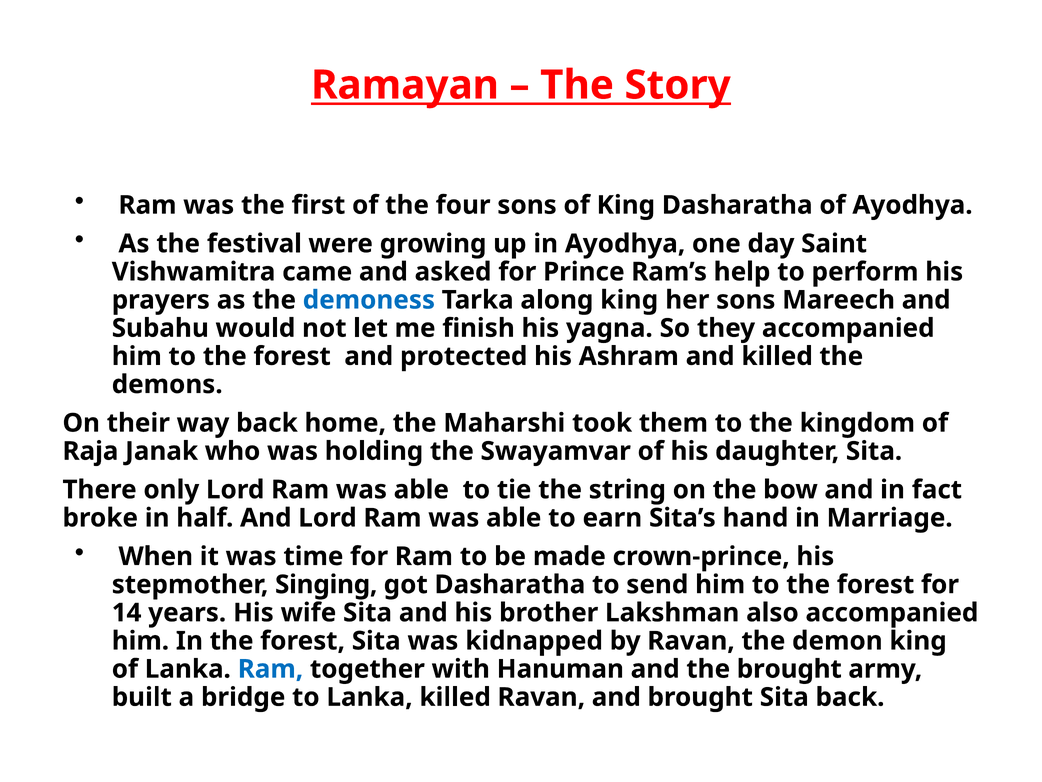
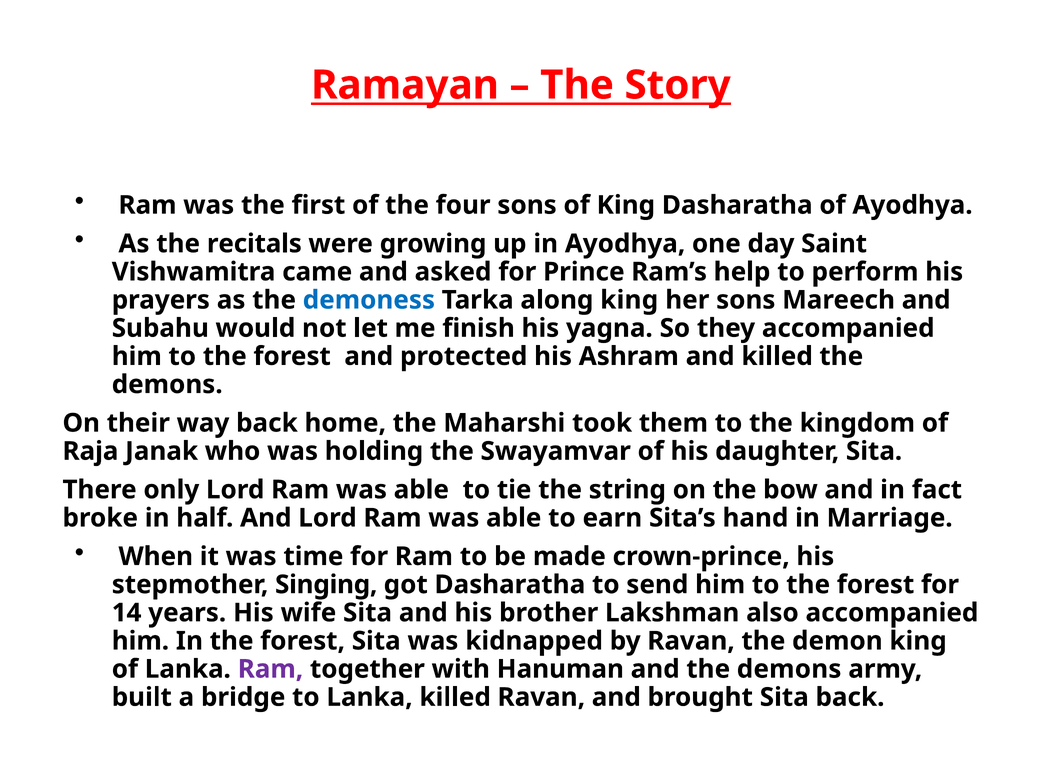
festival: festival -> recitals
Ram at (270, 669) colour: blue -> purple
and the brought: brought -> demons
